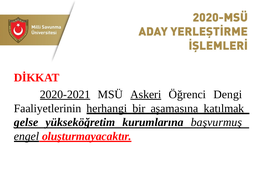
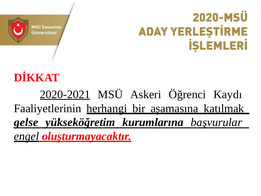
Askeri underline: present -> none
Dengi: Dengi -> Kaydı
başvurmuş: başvurmuş -> başvurular
